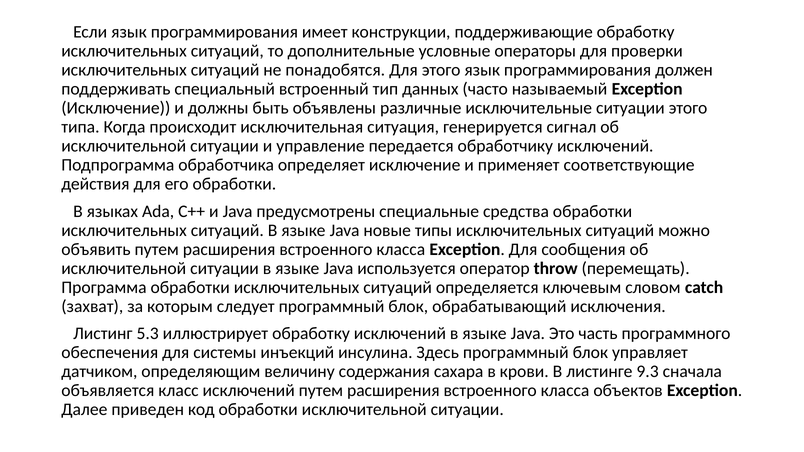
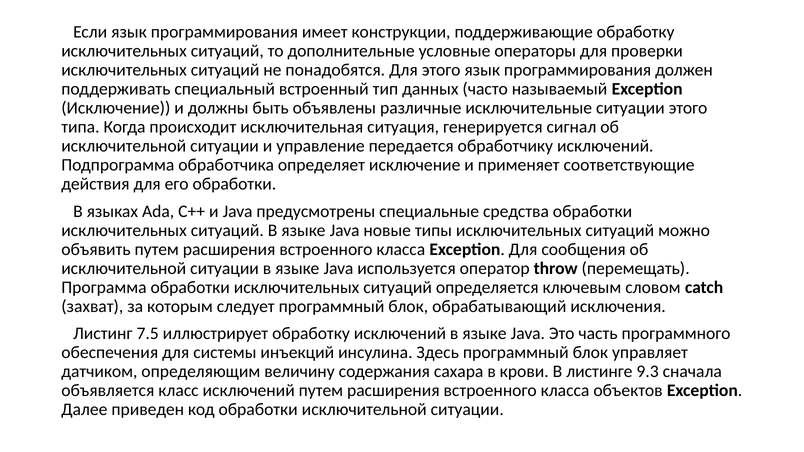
5.3: 5.3 -> 7.5
